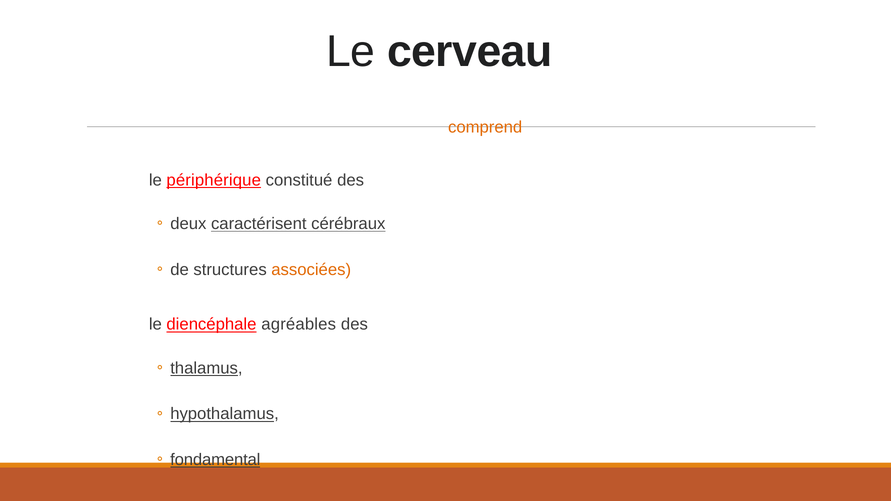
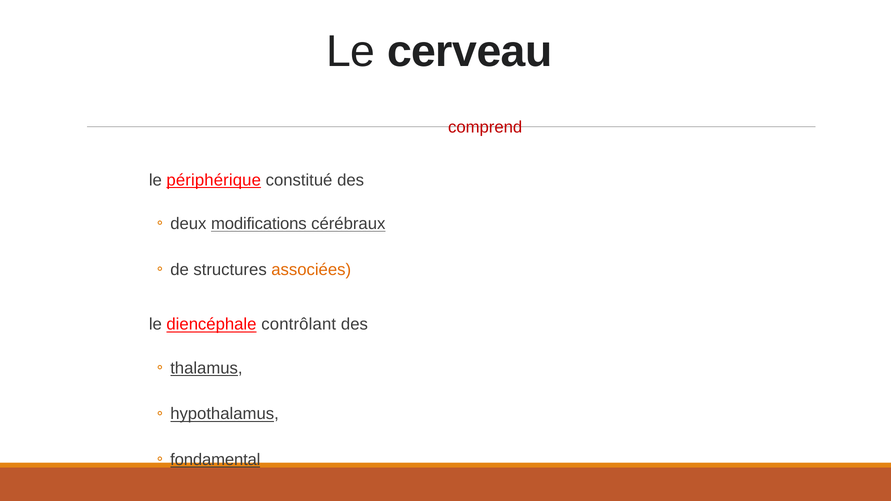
comprend colour: orange -> red
caractérisent: caractérisent -> modifications
agréables: agréables -> contrôlant
